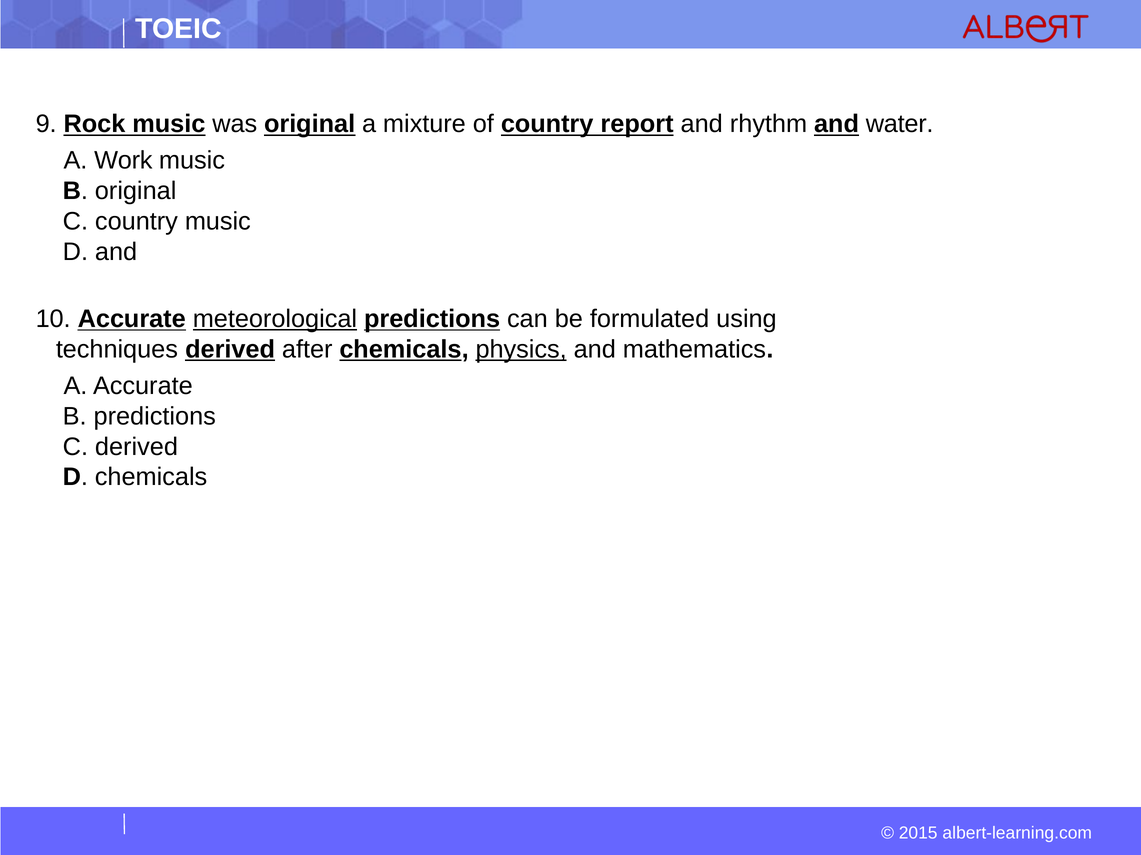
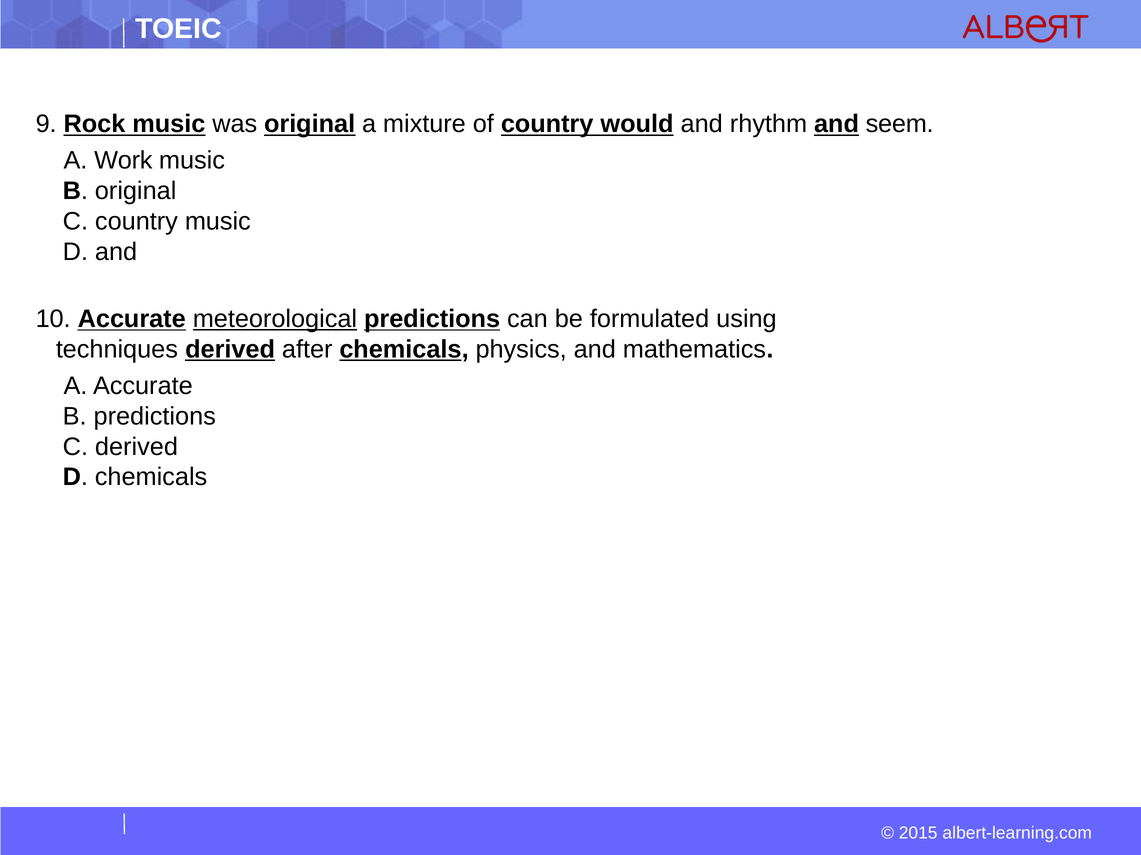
report: report -> would
water: water -> seem
physics underline: present -> none
